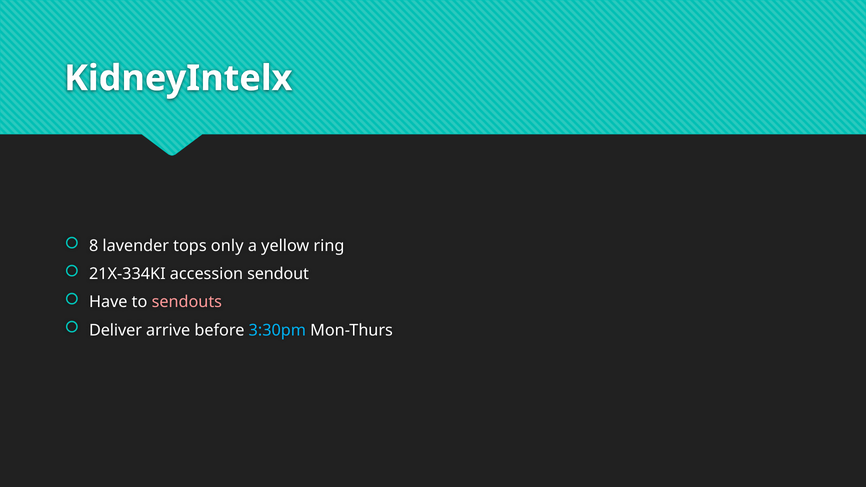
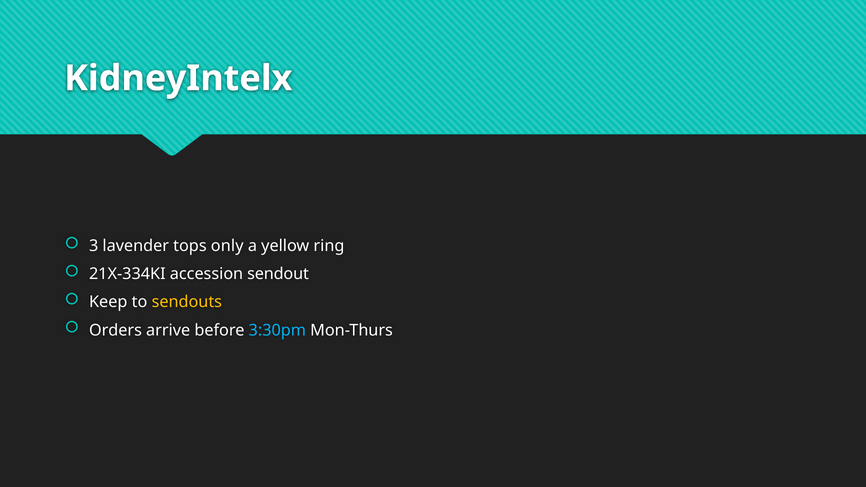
8: 8 -> 3
Have: Have -> Keep
sendouts colour: pink -> yellow
Deliver: Deliver -> Orders
